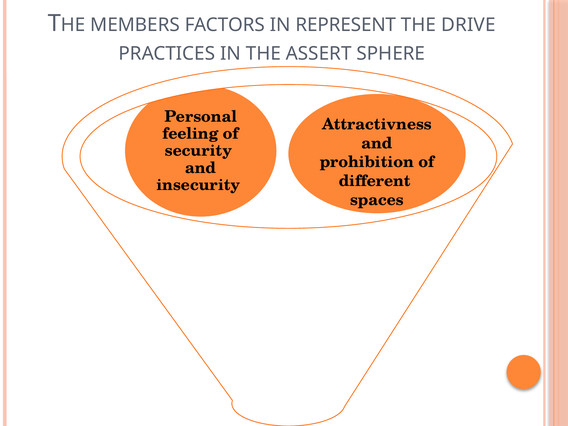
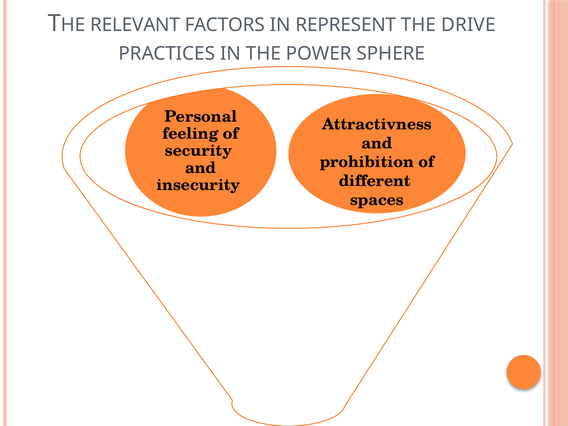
MEMBERS: MEMBERS -> RELEVANT
ASSERT: ASSERT -> POWER
